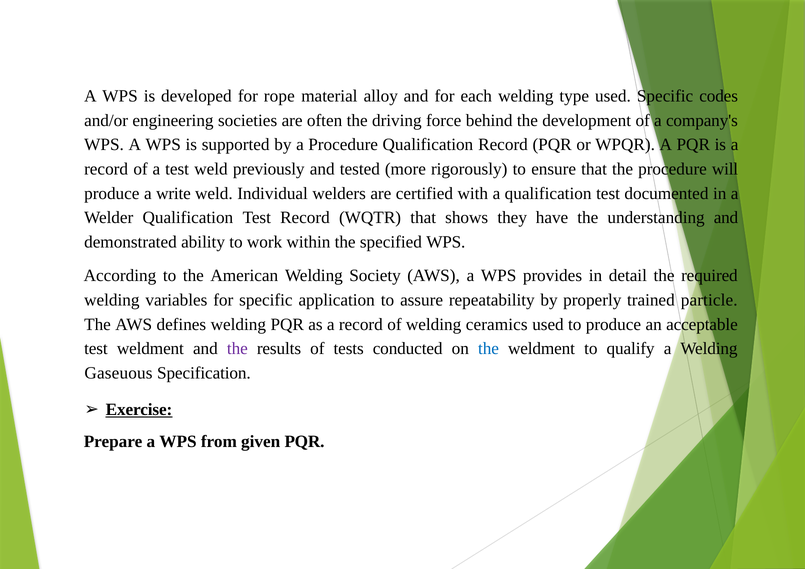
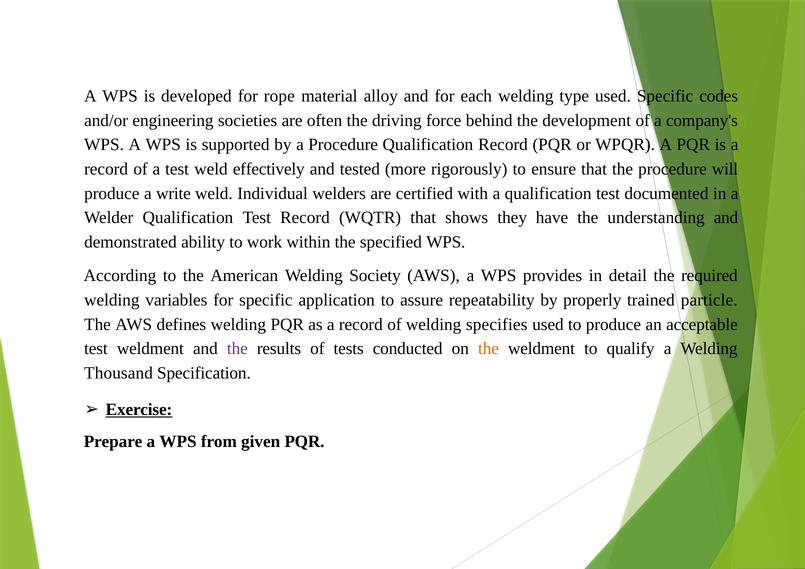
previously: previously -> effectively
ceramics: ceramics -> specifies
the at (488, 349) colour: blue -> orange
Gaseuous: Gaseuous -> Thousand
